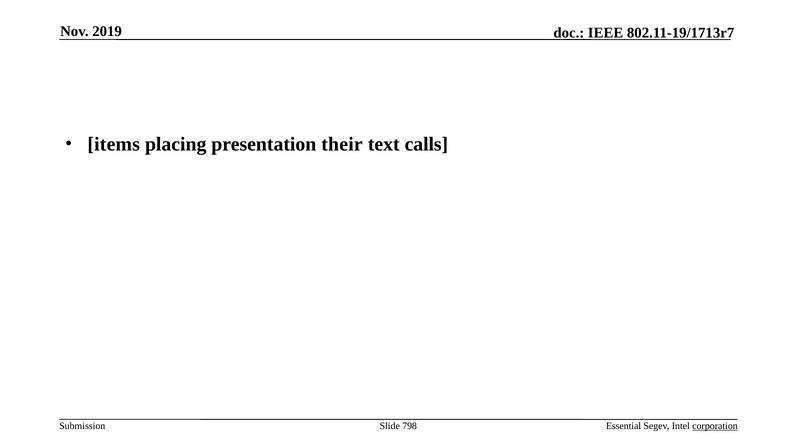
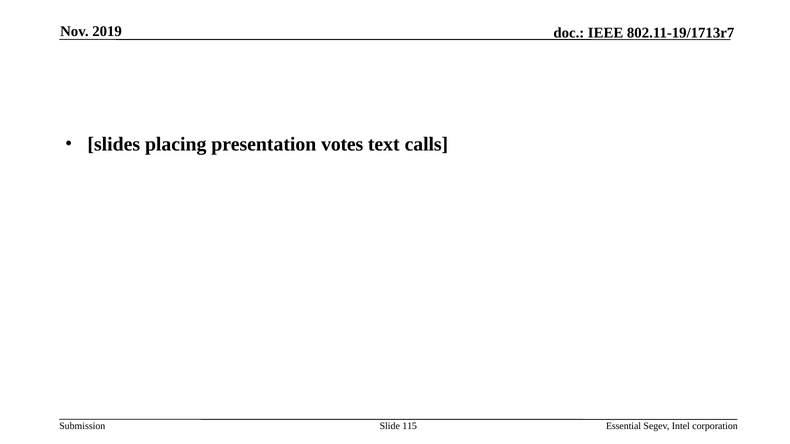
items: items -> slides
their: their -> votes
798: 798 -> 115
corporation underline: present -> none
